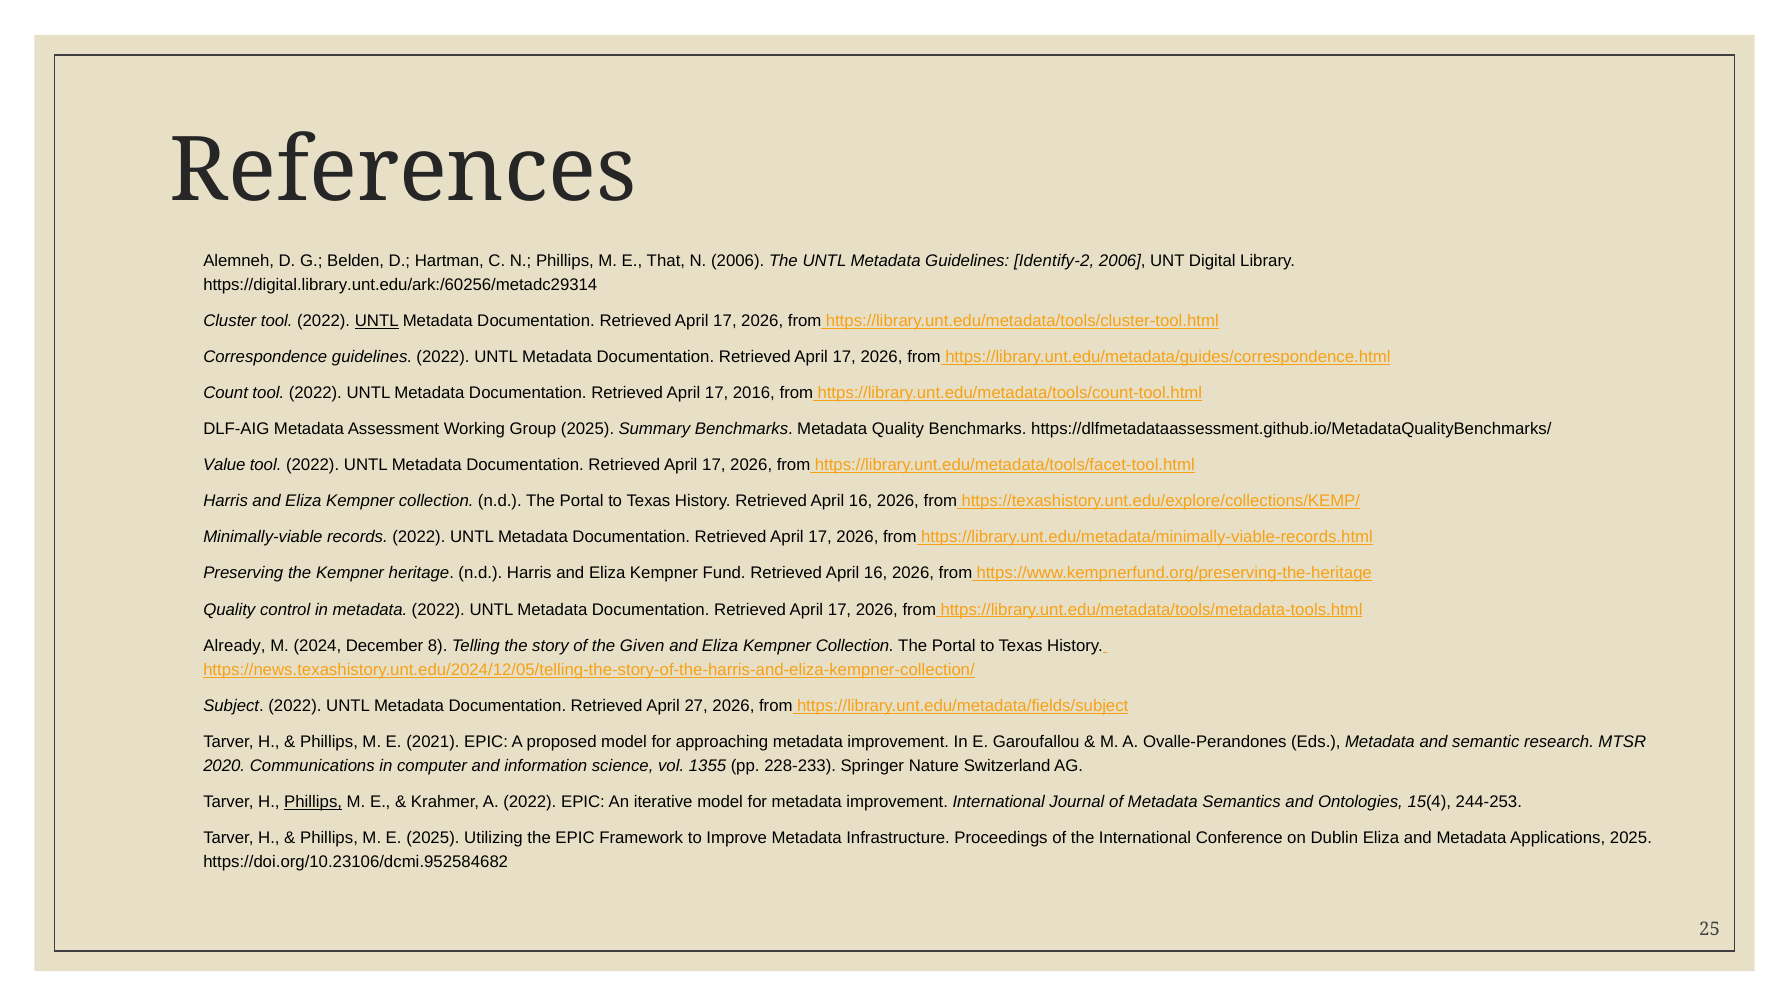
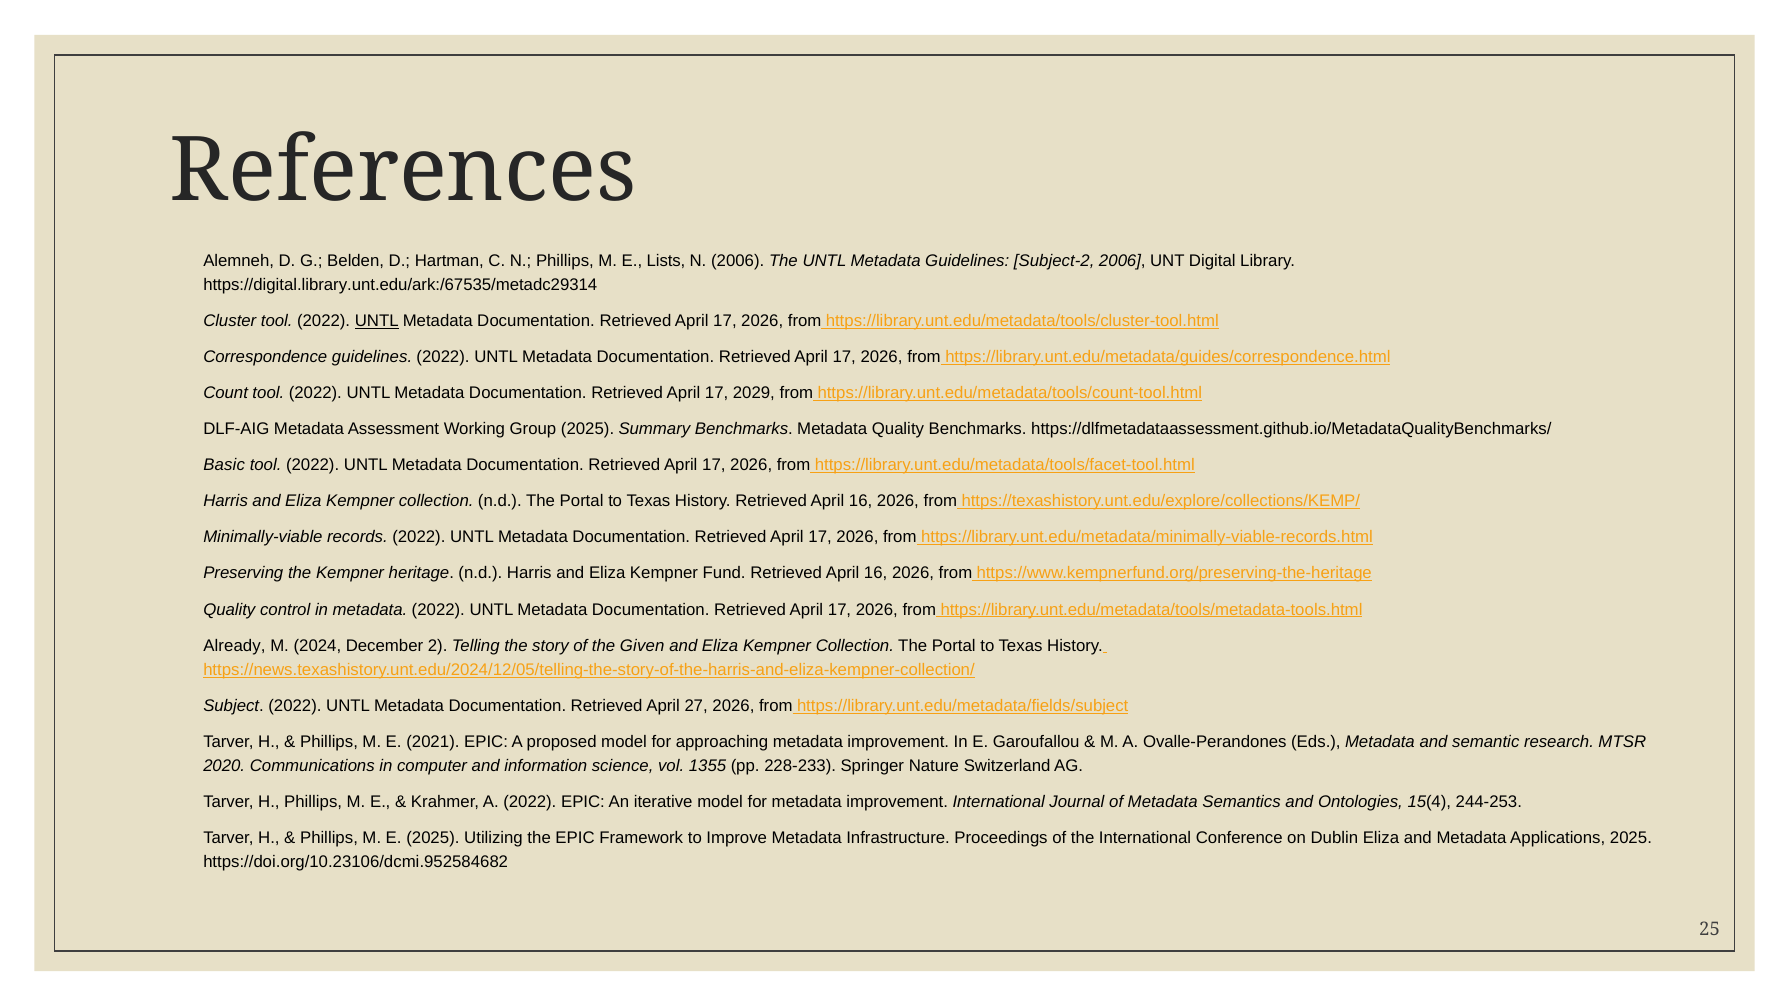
That: That -> Lists
Identify-2: Identify-2 -> Subject-2
https://digital.library.unt.edu/ark:/60256/metadc29314: https://digital.library.unt.edu/ark:/60256/metadc29314 -> https://digital.library.unt.edu/ark:/67535/metadc29314
2016: 2016 -> 2029
Value: Value -> Basic
8: 8 -> 2
Phillips at (313, 802) underline: present -> none
